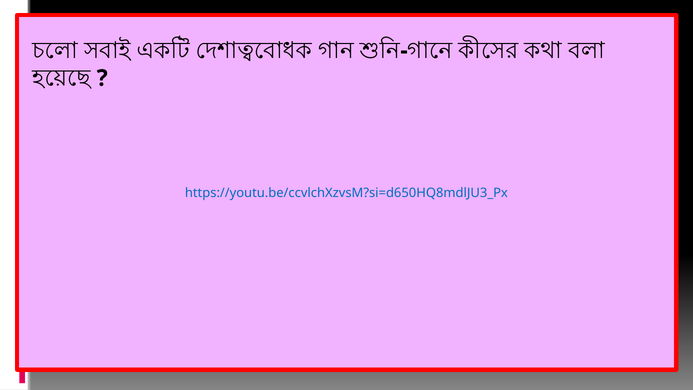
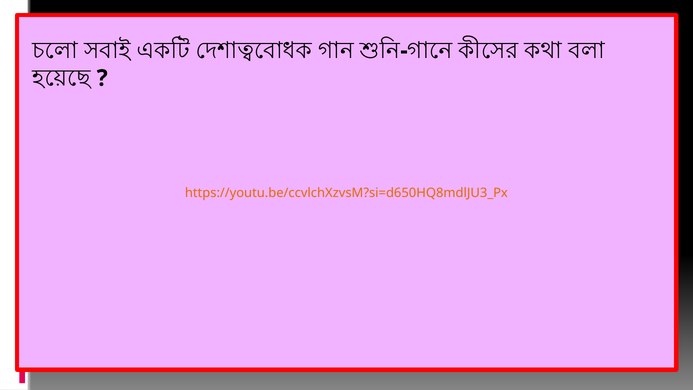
https://youtu.be/ccvlchXzvsM?si=d650HQ8mdlJU3_Px colour: blue -> orange
